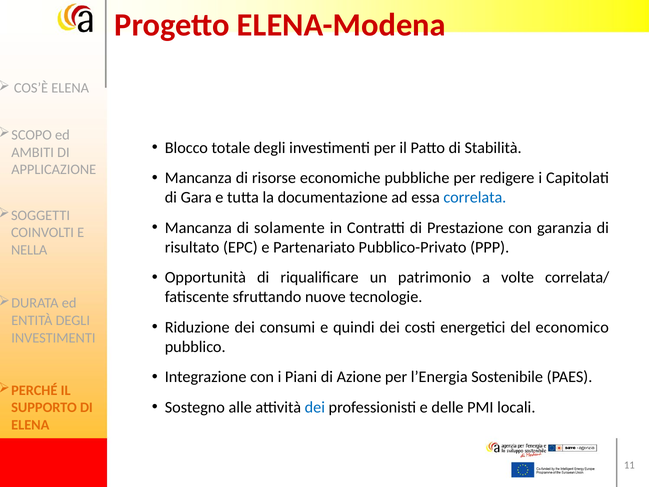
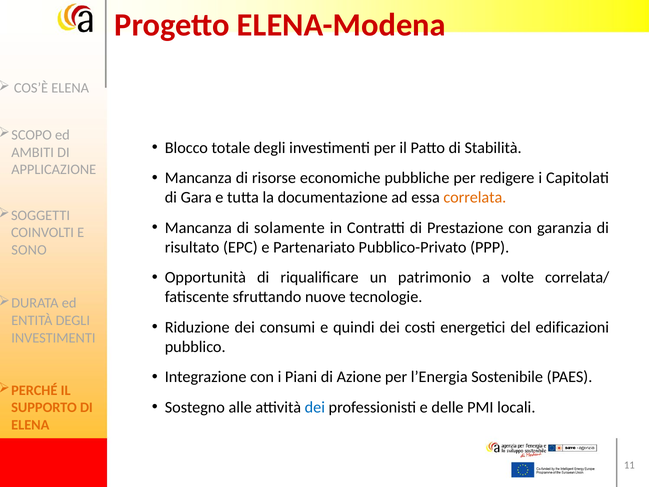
correlata colour: blue -> orange
NELLA: NELLA -> SONO
economico: economico -> edificazioni
